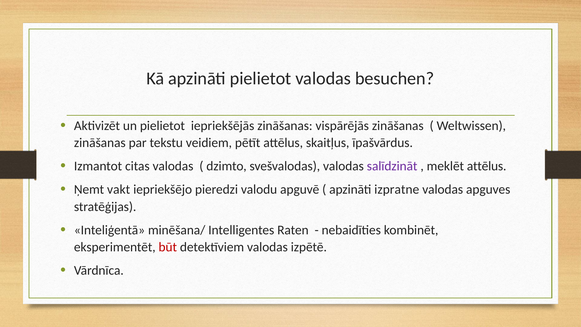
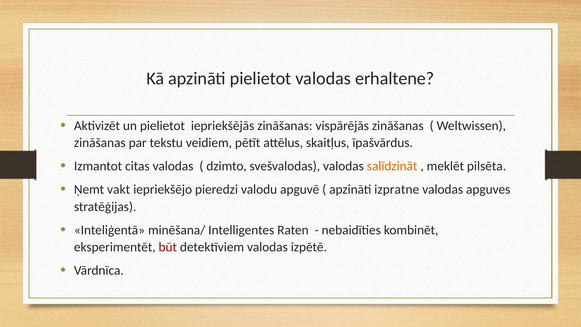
besuchen: besuchen -> erhaltene
salīdzināt colour: purple -> orange
meklēt attēlus: attēlus -> pilsēta
